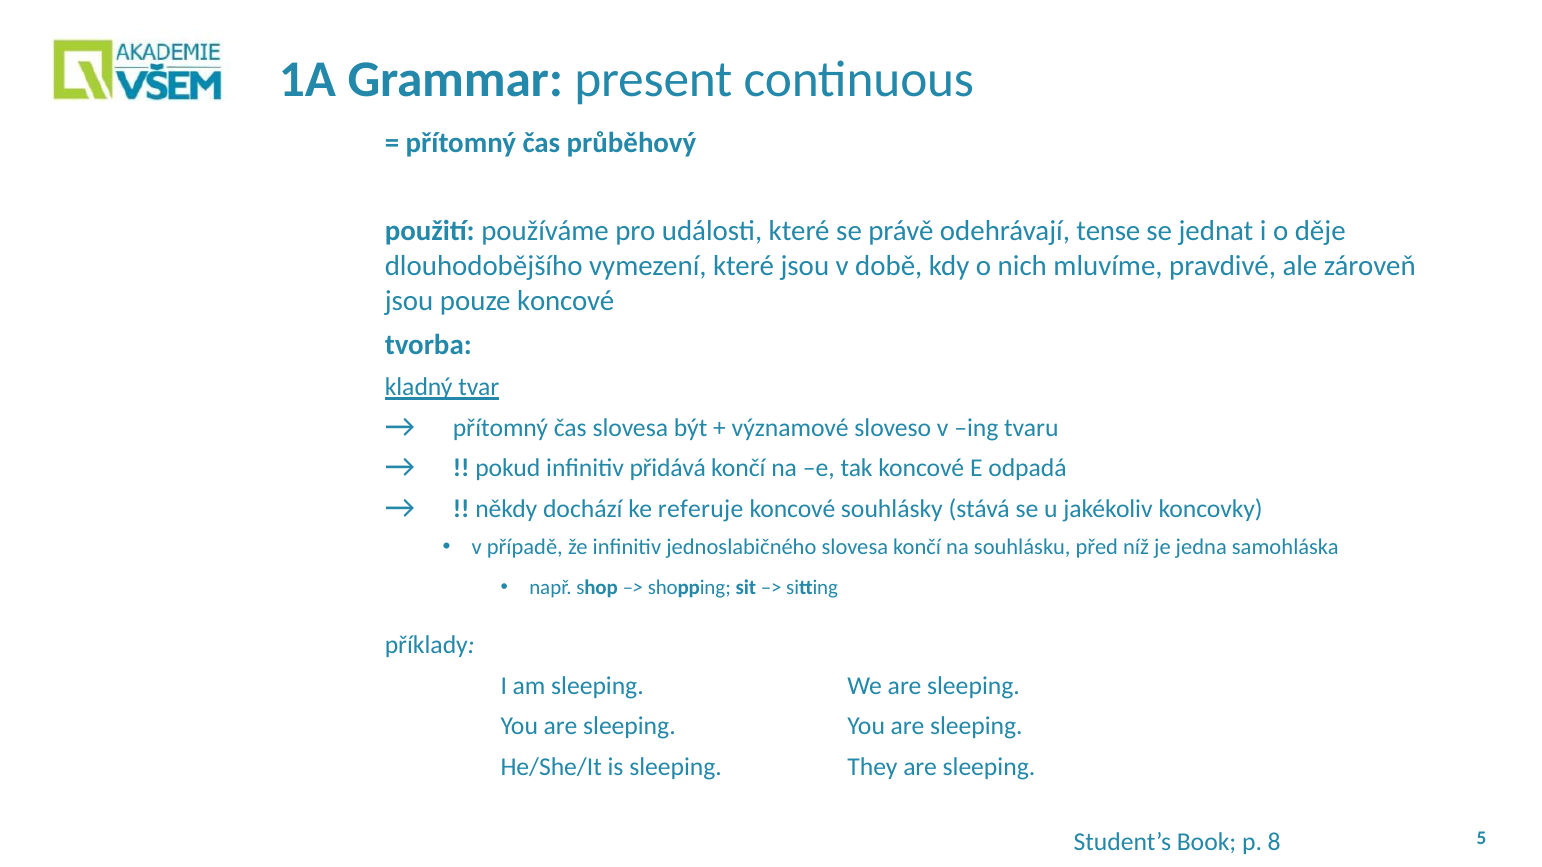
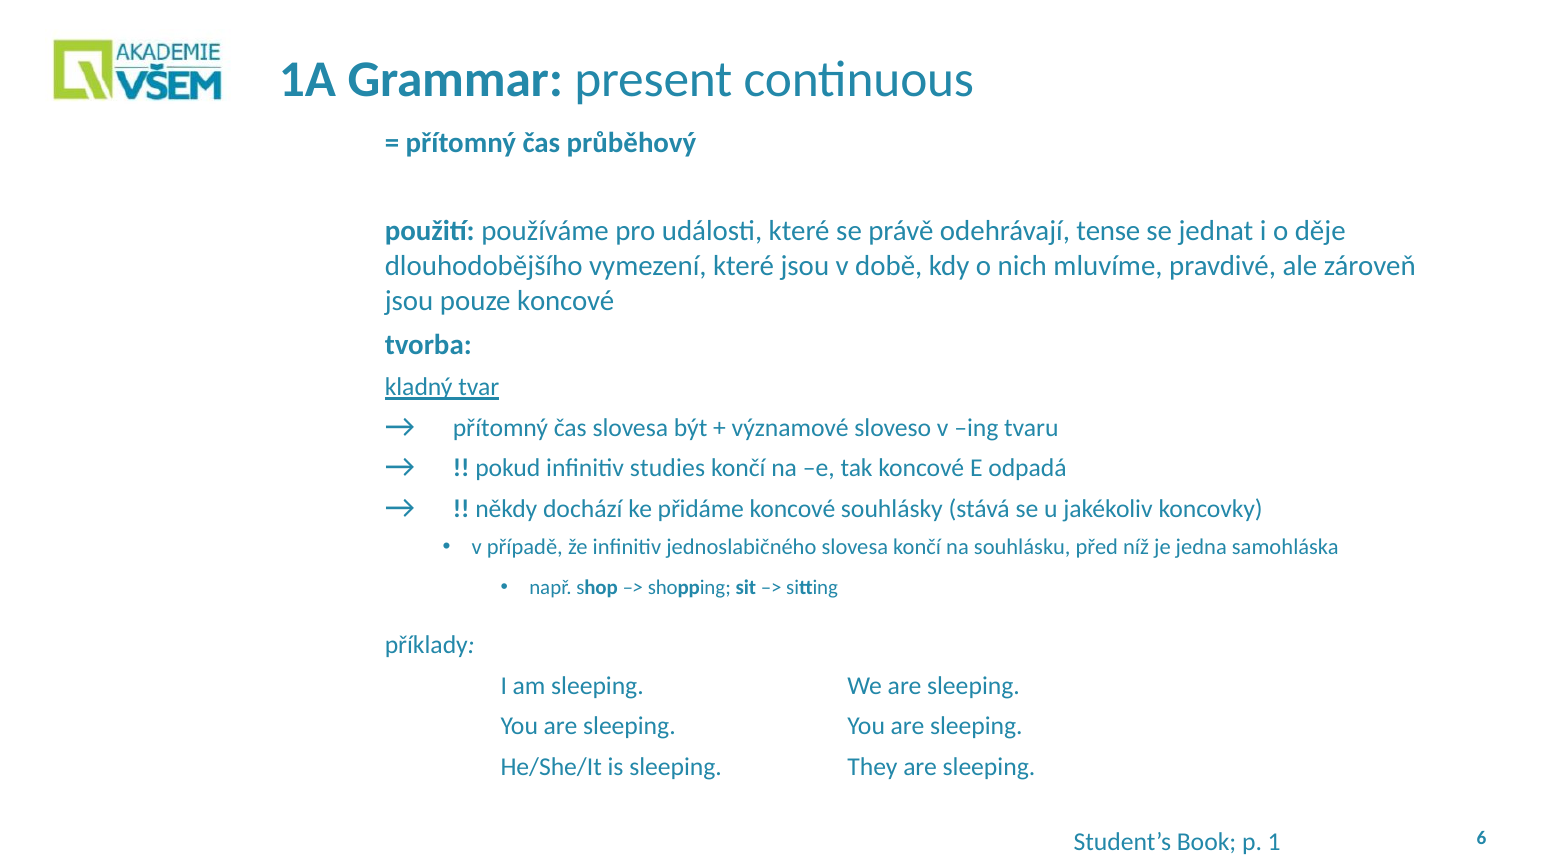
přidává: přidává -> studies
referuje: referuje -> přidáme
5: 5 -> 6
p 8: 8 -> 1
